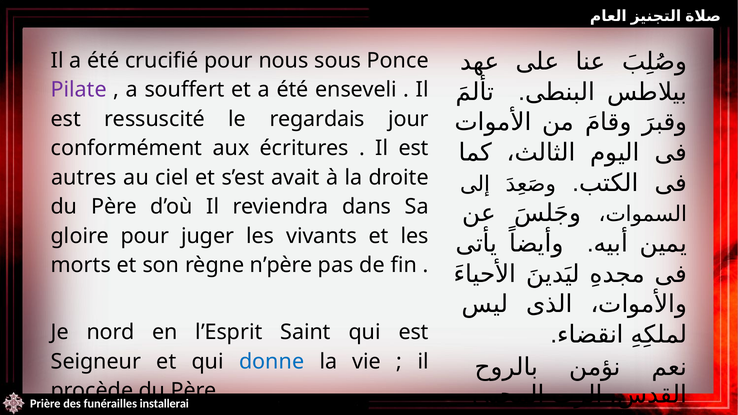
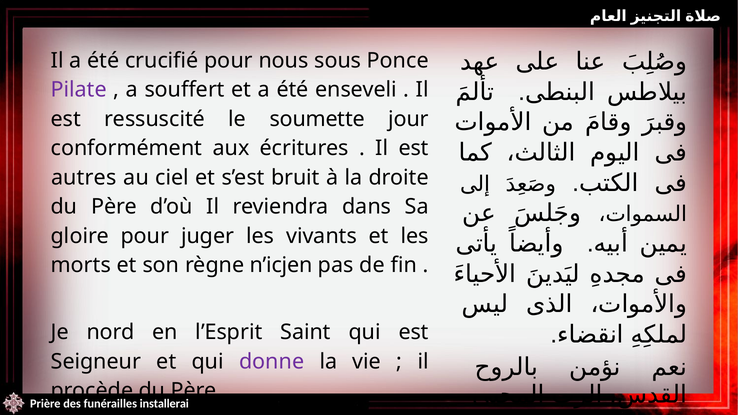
regardais: regardais -> soumette
avait: avait -> bruit
n’père: n’père -> n’icjen
donne colour: blue -> purple
